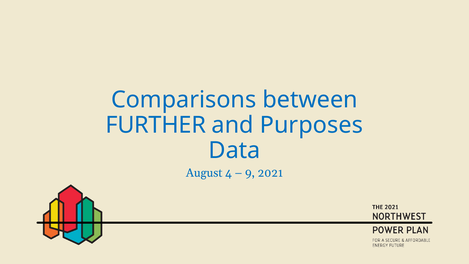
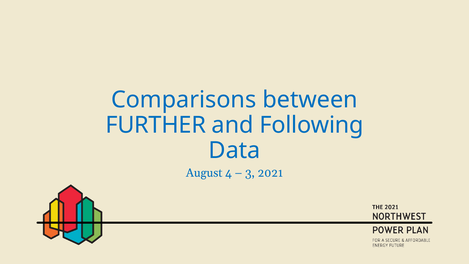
Purposes: Purposes -> Following
9: 9 -> 3
